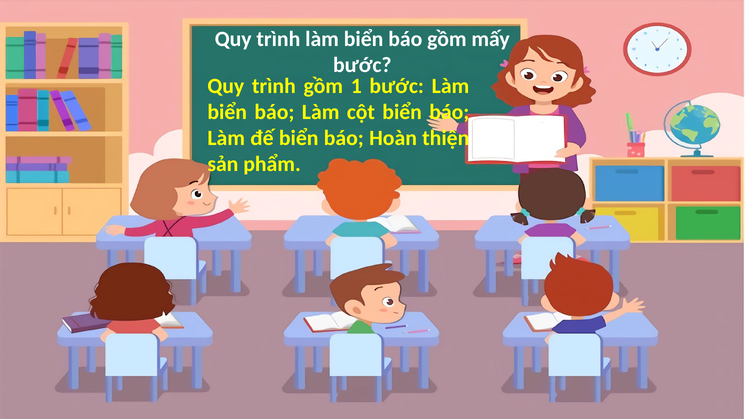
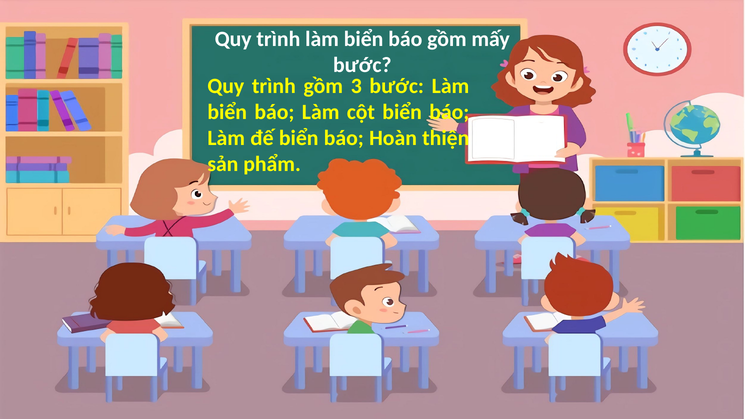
1: 1 -> 3
